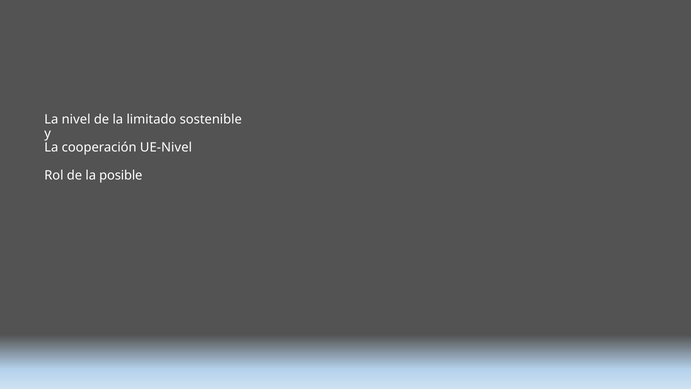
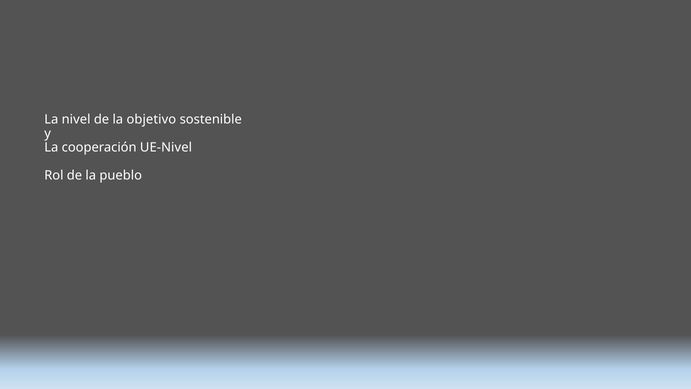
limitado: limitado -> objetivo
posible: posible -> pueblo
